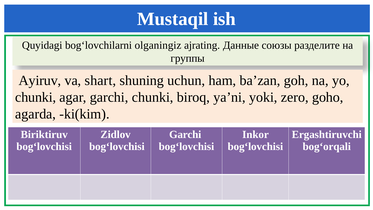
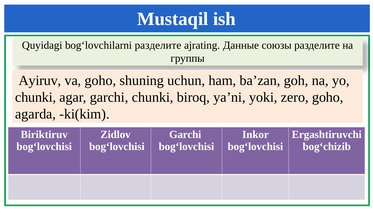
bog‘lovchilarni olganingiz: olganingiz -> разделите
va shart: shart -> goho
bog‘orqali: bog‘orqali -> bog‘chizib
